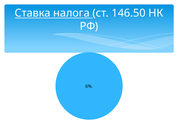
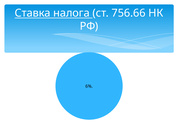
146.50: 146.50 -> 756.66
